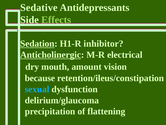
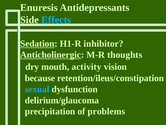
Sedative: Sedative -> Enuresis
Effects colour: light green -> light blue
electrical: electrical -> thoughts
amount: amount -> activity
flattening: flattening -> problems
